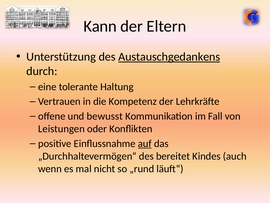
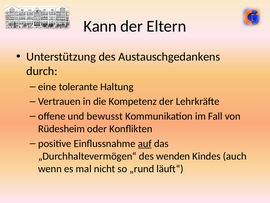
Austauschgedankens underline: present -> none
Leistungen: Leistungen -> Rüdesheim
bereitet: bereitet -> wenden
